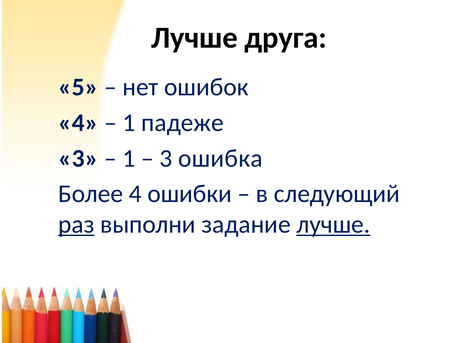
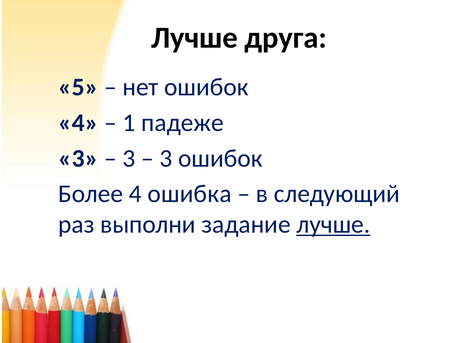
1 at (129, 159): 1 -> 3
3 ошибка: ошибка -> ошибок
ошибки: ошибки -> ошибка
раз underline: present -> none
